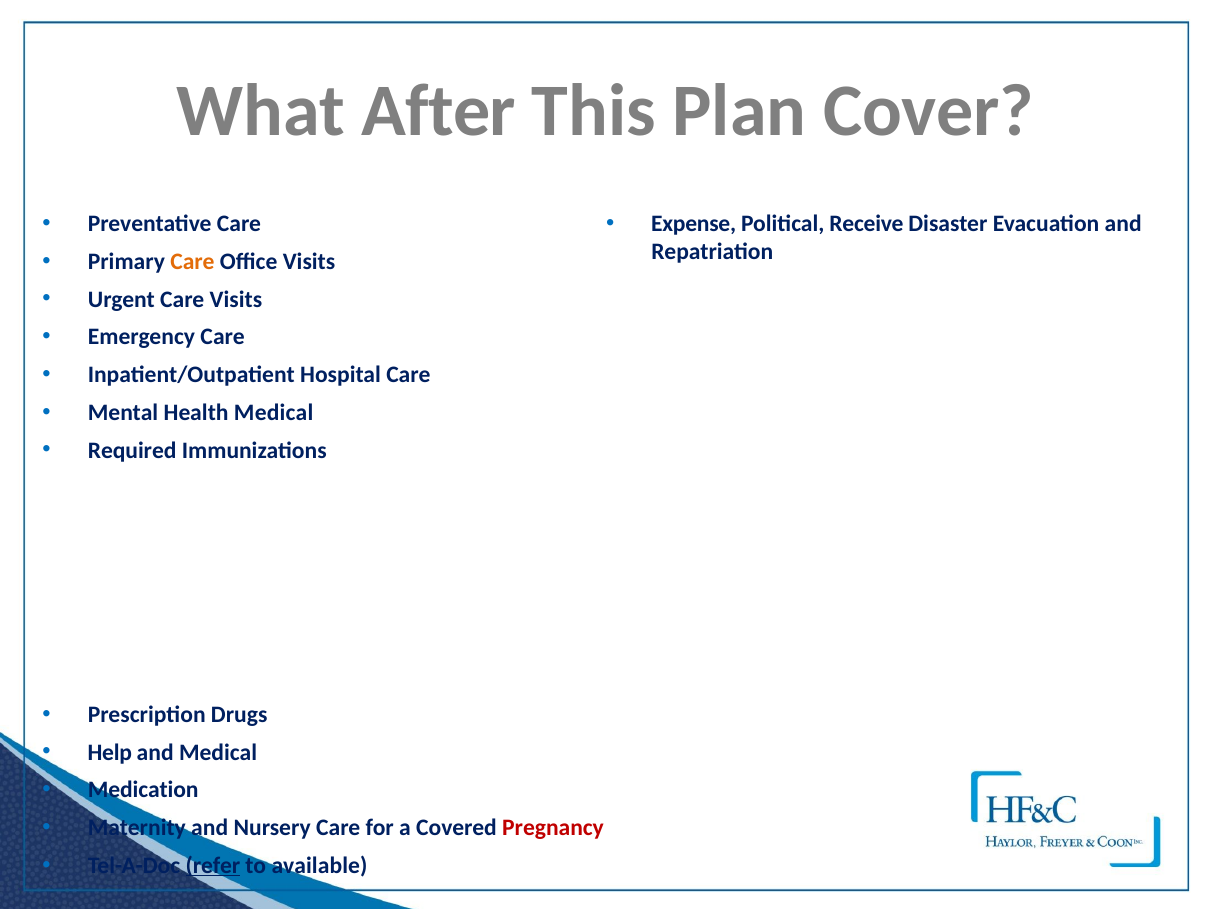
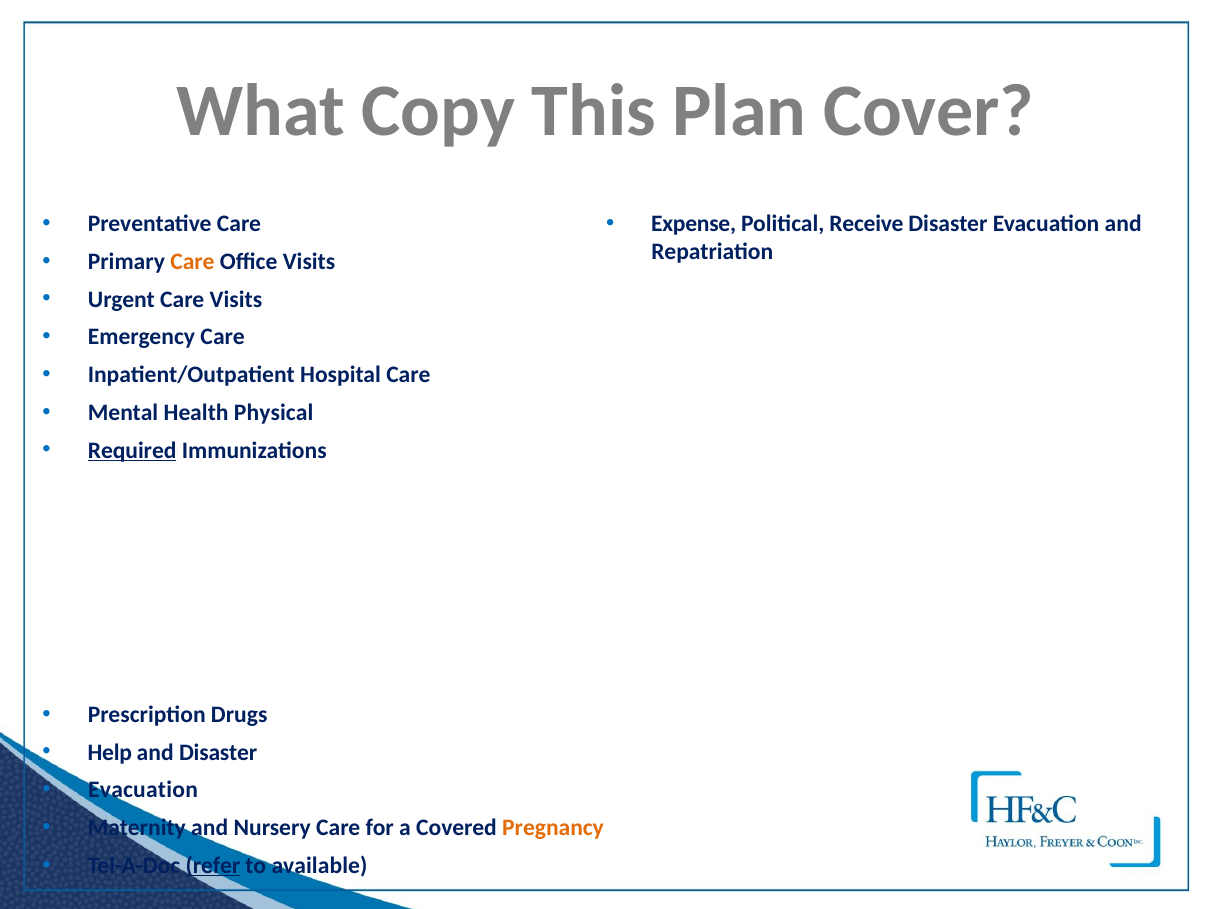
After: After -> Copy
Health Medical: Medical -> Physical
Required underline: none -> present
and Medical: Medical -> Disaster
Medication at (143, 790): Medication -> Evacuation
Pregnancy colour: red -> orange
